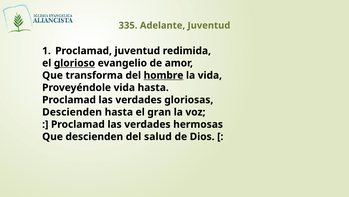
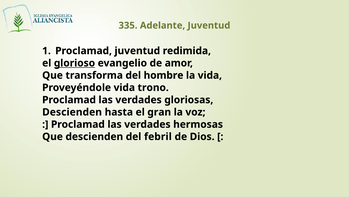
hombre underline: present -> none
vida hasta: hasta -> trono
salud: salud -> febril
